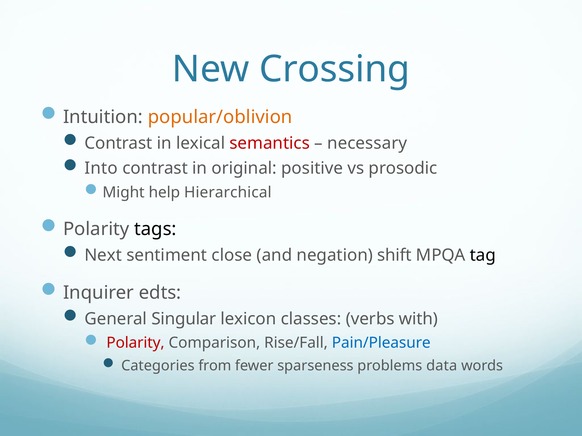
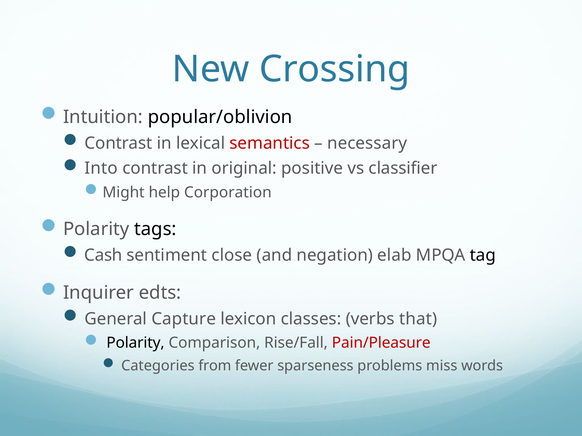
popular/oblivion colour: orange -> black
prosodic: prosodic -> classifier
Hierarchical: Hierarchical -> Corporation
Next: Next -> Cash
shift: shift -> elab
Singular: Singular -> Capture
with: with -> that
Polarity at (135, 343) colour: red -> black
Pain/Pleasure colour: blue -> red
data: data -> miss
